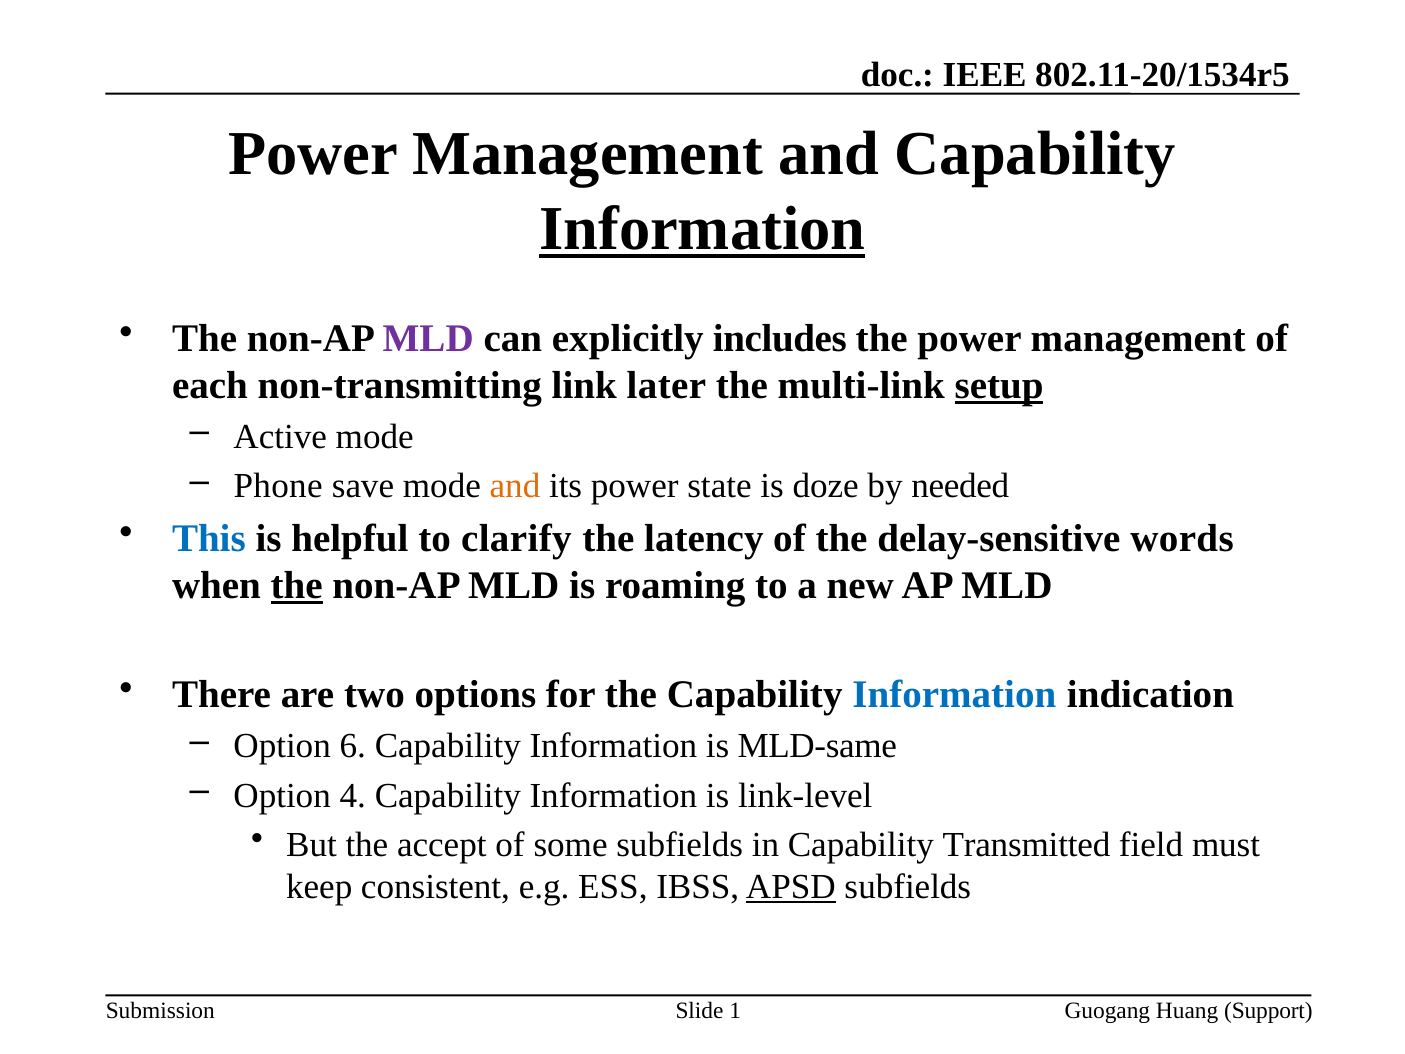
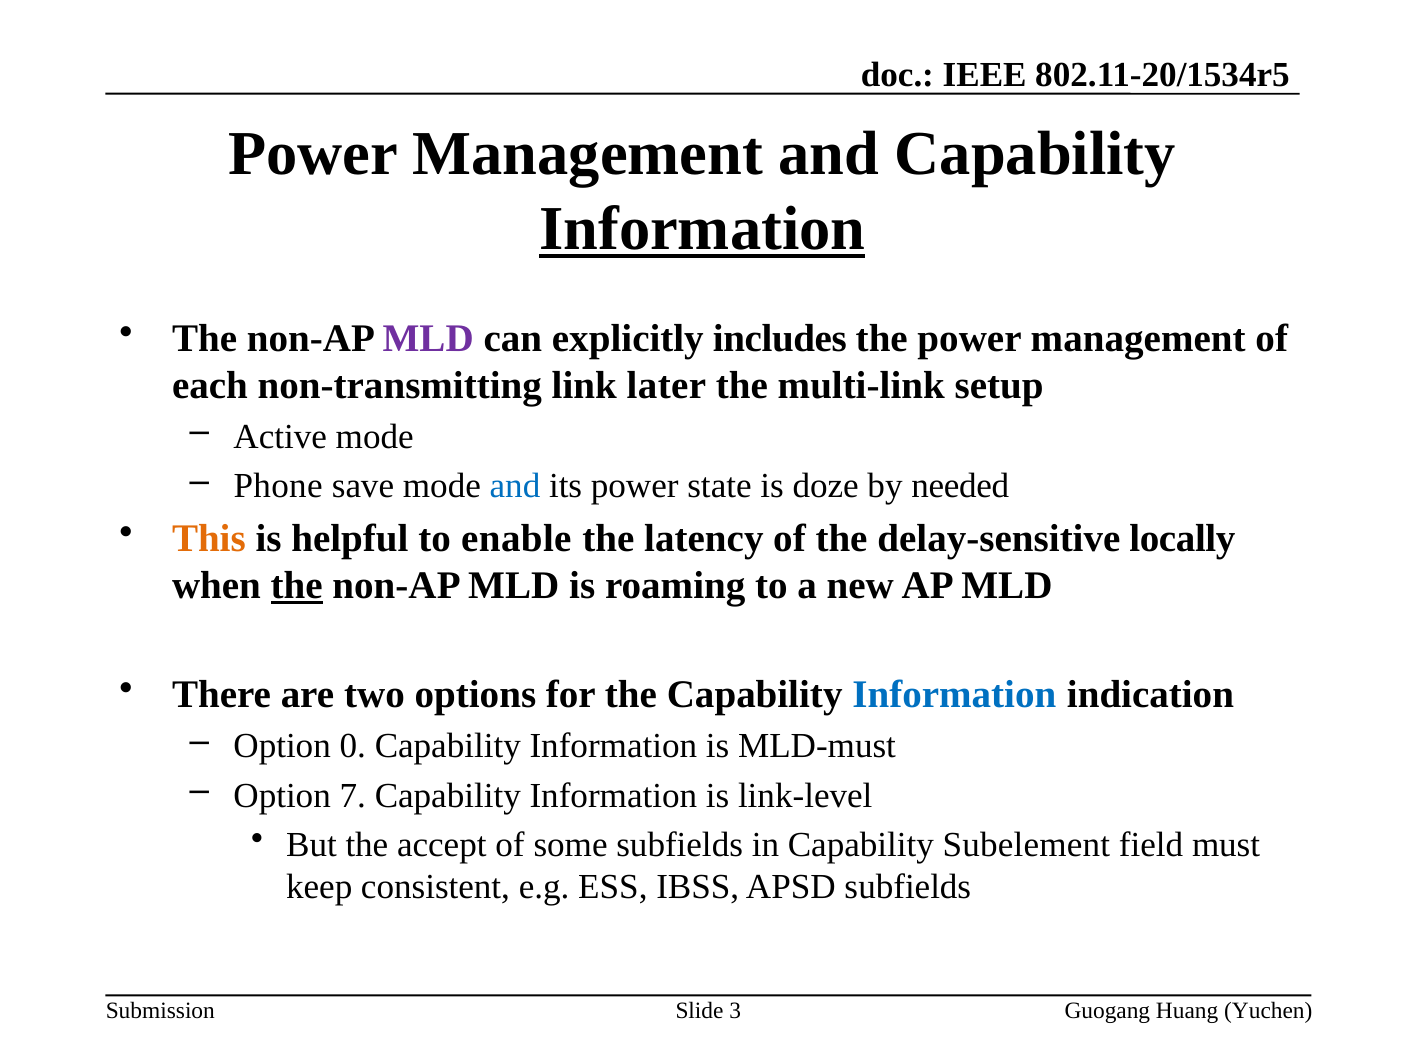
setup underline: present -> none
and at (515, 486) colour: orange -> blue
This colour: blue -> orange
clarify: clarify -> enable
words: words -> locally
6: 6 -> 0
MLD-same: MLD-same -> MLD-must
4: 4 -> 7
Transmitted: Transmitted -> Subelement
APSD underline: present -> none
1: 1 -> 3
Support: Support -> Yuchen
